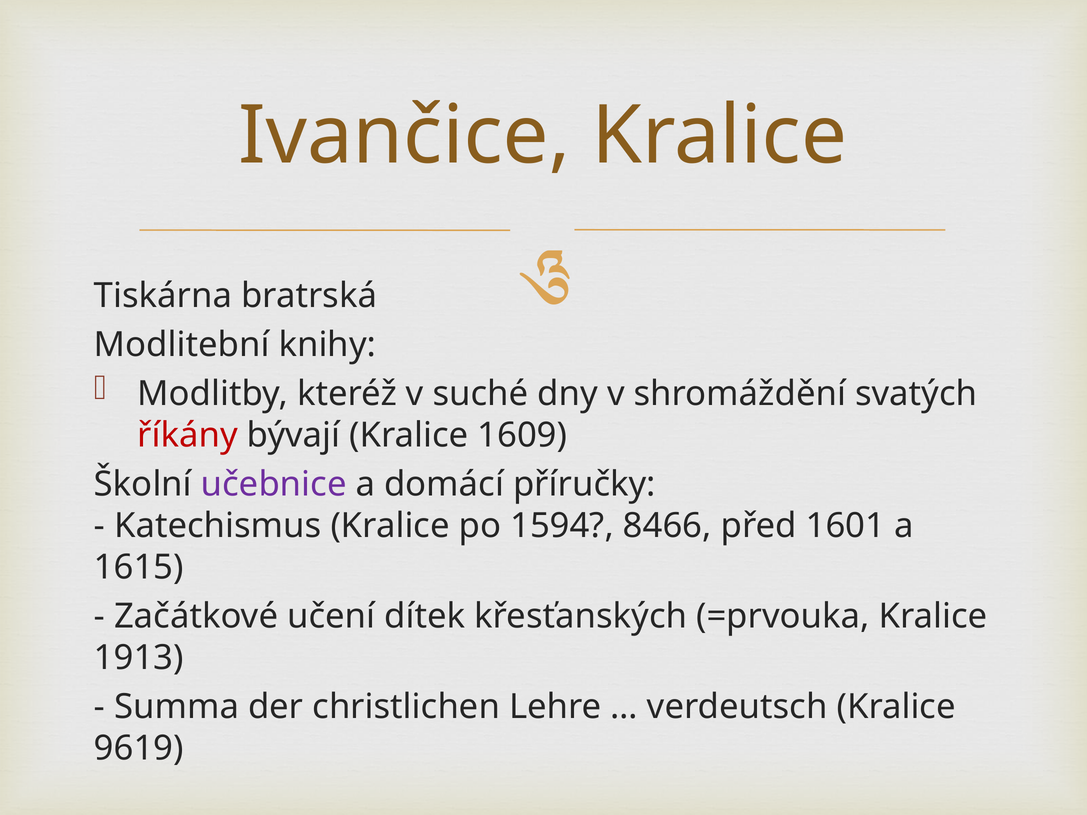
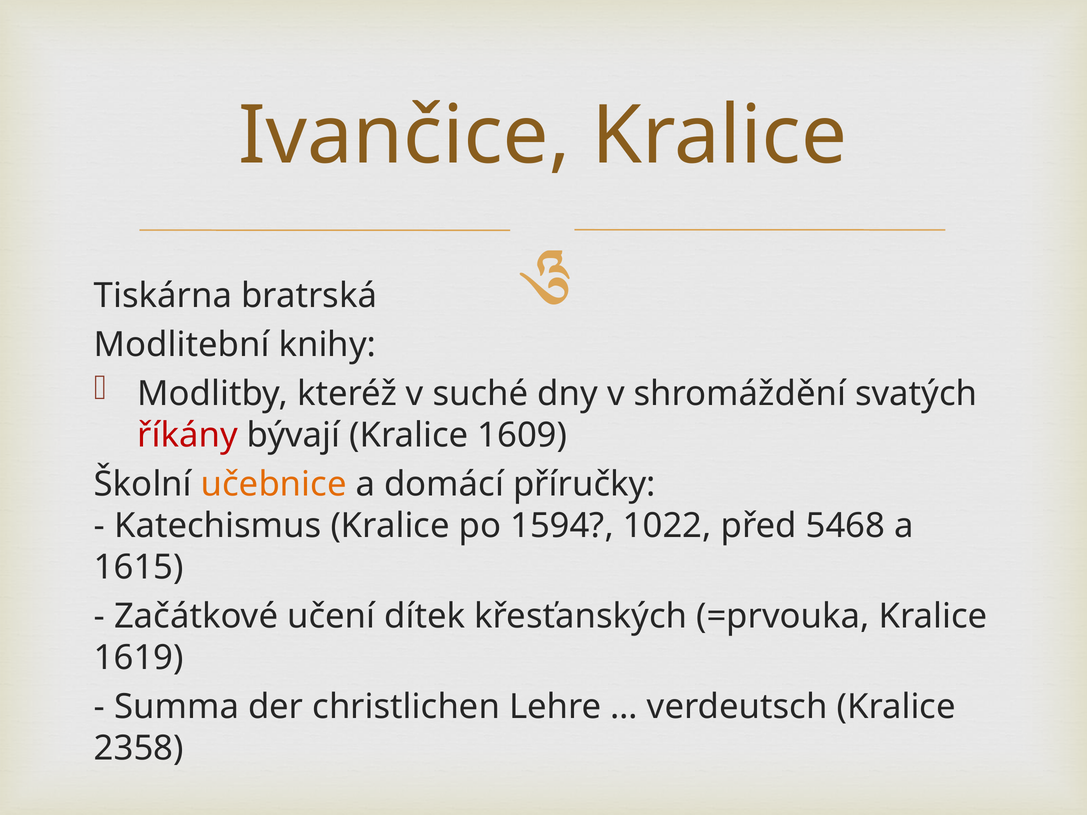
učebnice colour: purple -> orange
8466: 8466 -> 1022
1601: 1601 -> 5468
1913: 1913 -> 1619
9619: 9619 -> 2358
